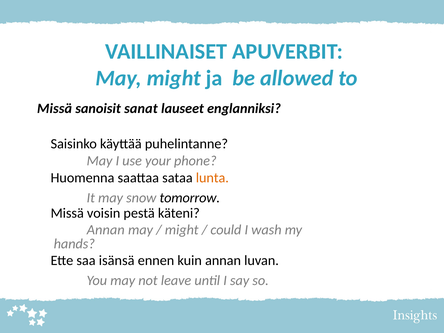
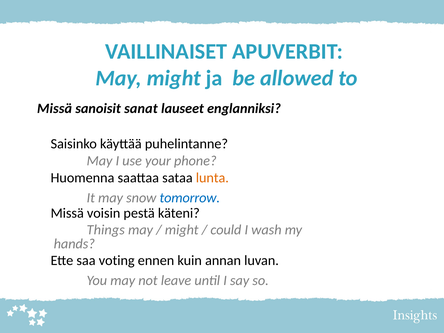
tomorrow colour: black -> blue
Annan at (106, 230): Annan -> Things
isänsä: isänsä -> voting
